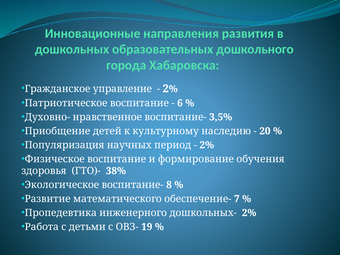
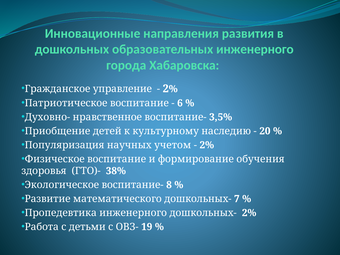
образовательных дошкольного: дошкольного -> инженерного
период: период -> учетом
математического обеспечение-: обеспечение- -> дошкольных-
